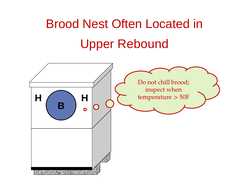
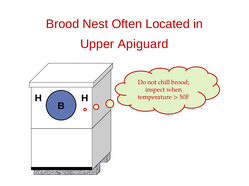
Rebound: Rebound -> Apiguard
